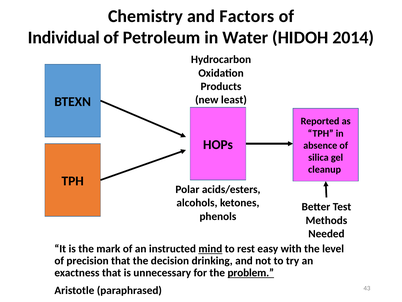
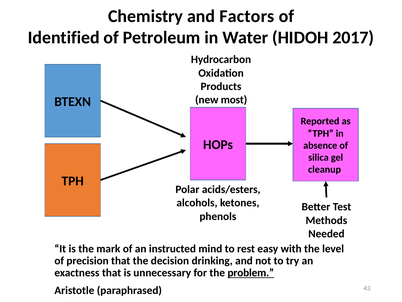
Individual: Individual -> Identified
2014: 2014 -> 2017
least: least -> most
mind underline: present -> none
